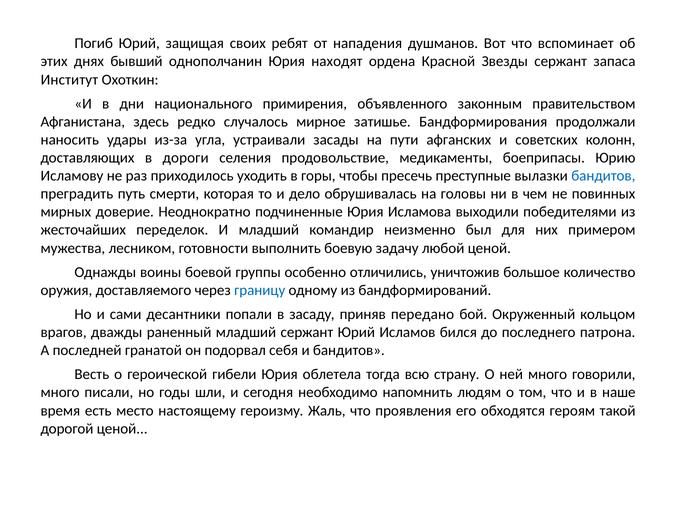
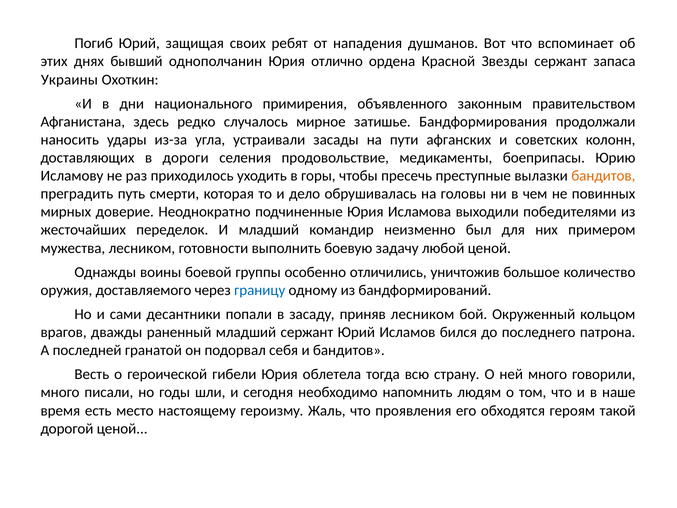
находят: находят -> отлично
Институт: Институт -> Украины
бандитов at (603, 176) colour: blue -> orange
приняв передано: передано -> лесником
